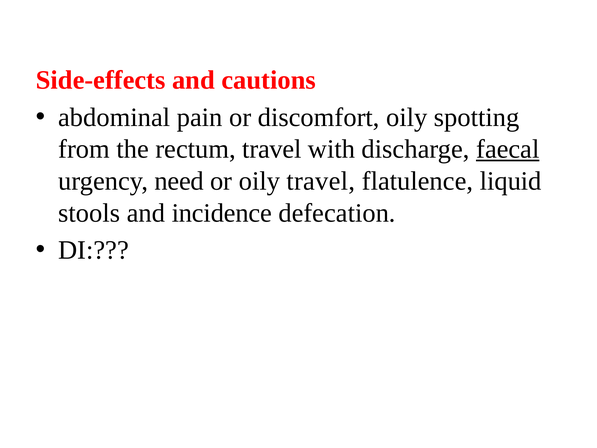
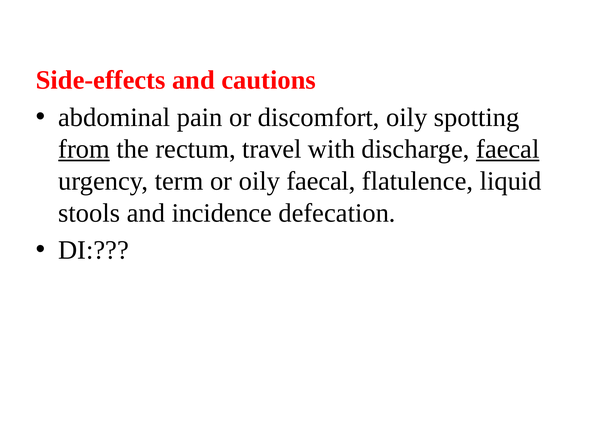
from underline: none -> present
need: need -> term
oily travel: travel -> faecal
